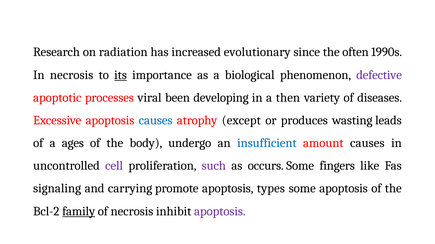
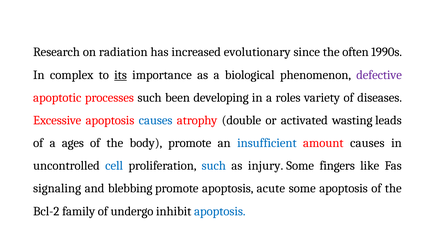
In necrosis: necrosis -> complex
processes viral: viral -> such
then: then -> roles
except: except -> double
produces: produces -> activated
body undergo: undergo -> promote
cell colour: purple -> blue
such at (214, 166) colour: purple -> blue
occurs: occurs -> injury
carrying: carrying -> blebbing
types: types -> acute
family underline: present -> none
of necrosis: necrosis -> undergo
apoptosis at (220, 212) colour: purple -> blue
